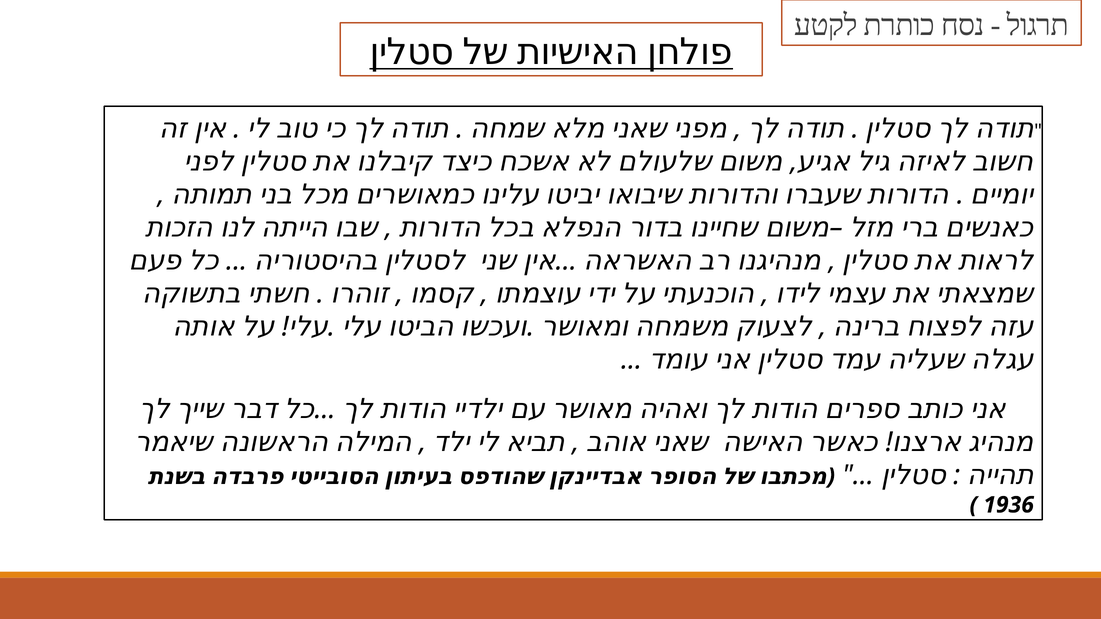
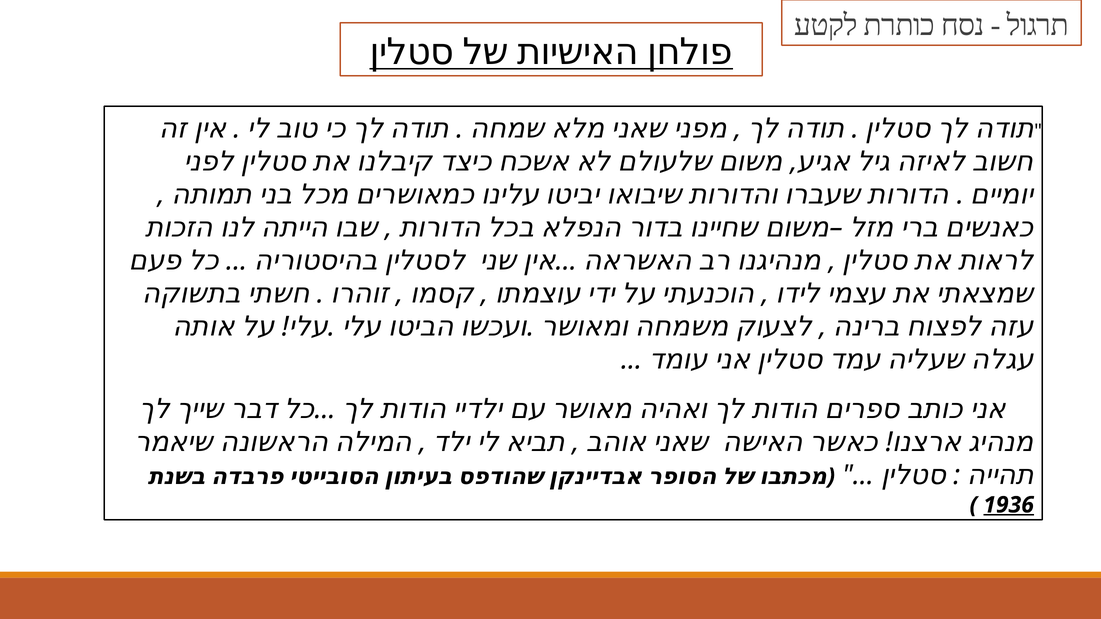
1936 underline: none -> present
